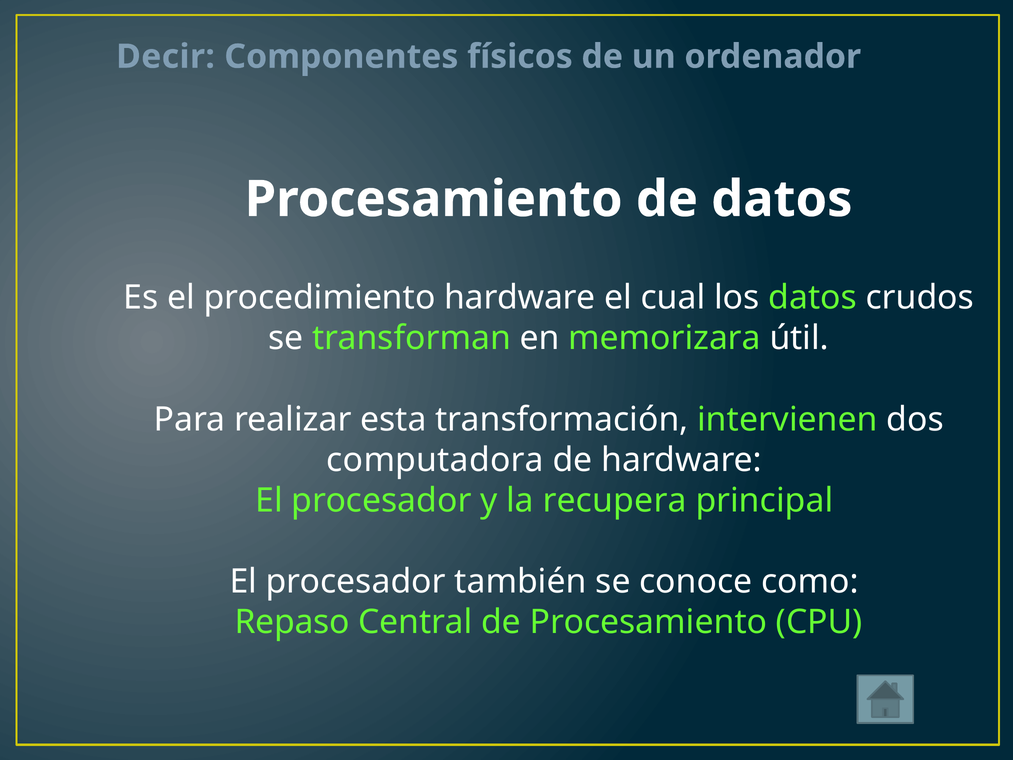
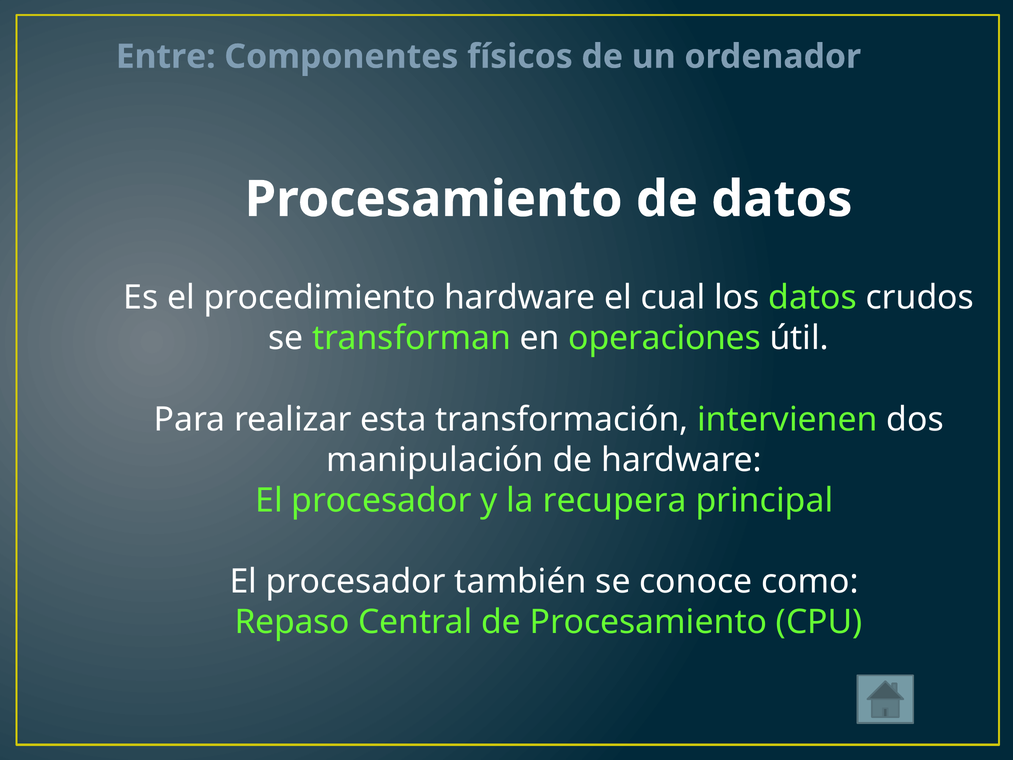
Decir: Decir -> Entre
memorizara: memorizara -> operaciones
computadora: computadora -> manipulación
